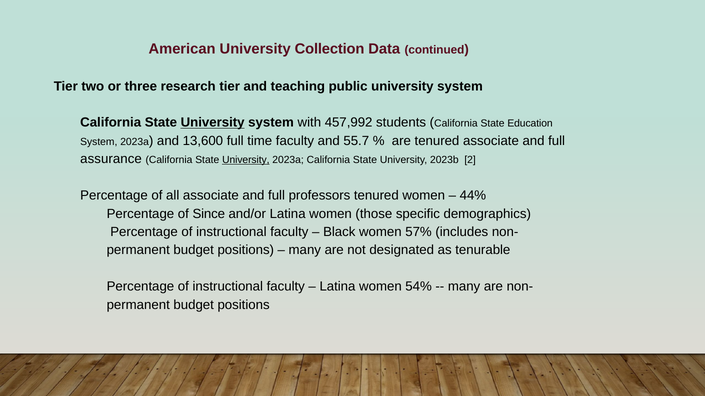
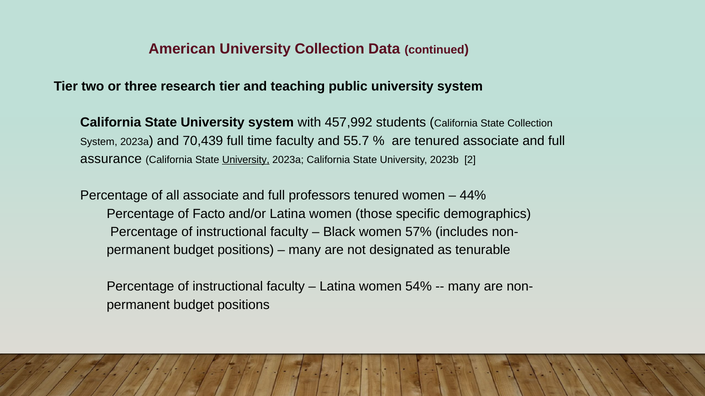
University at (213, 123) underline: present -> none
State Education: Education -> Collection
13,600: 13,600 -> 70,439
Since: Since -> Facto
